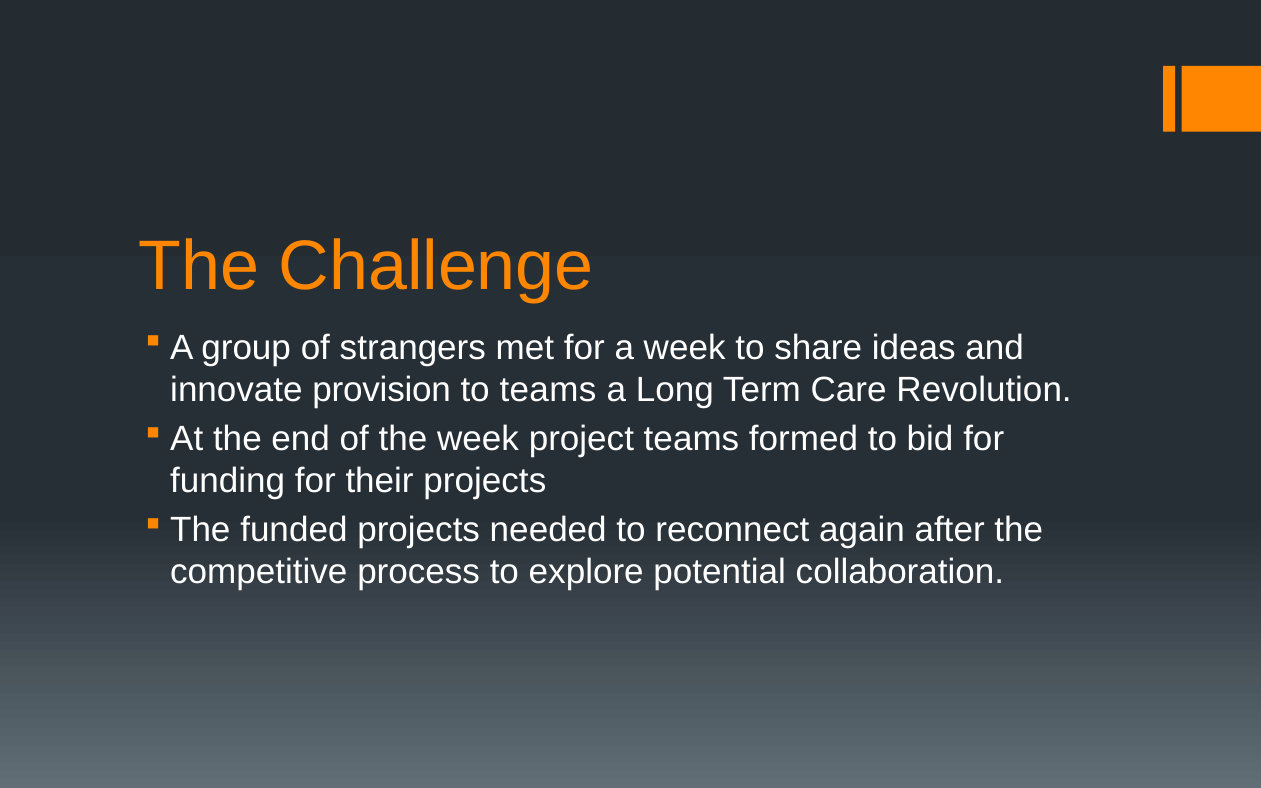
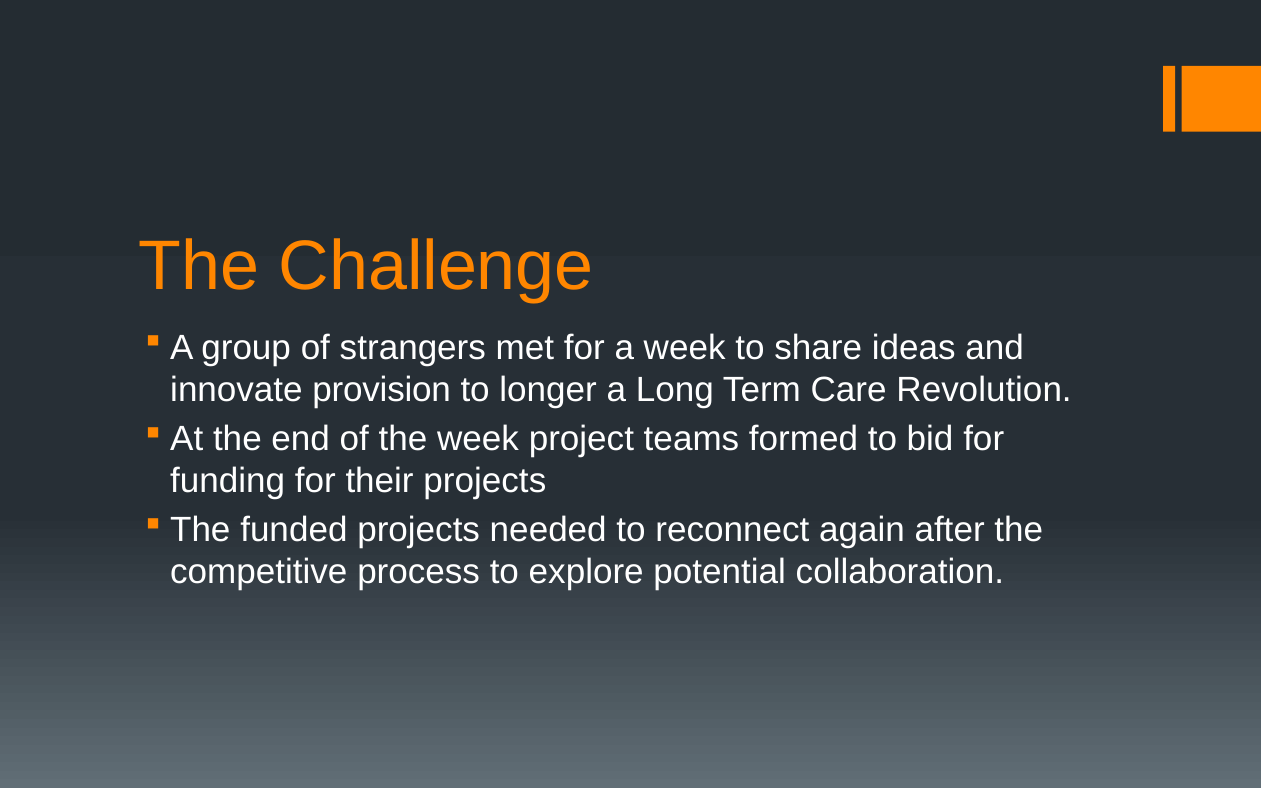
to teams: teams -> longer
